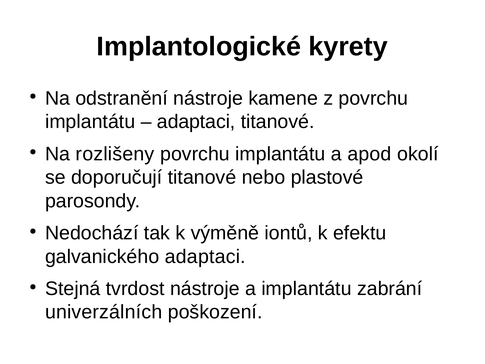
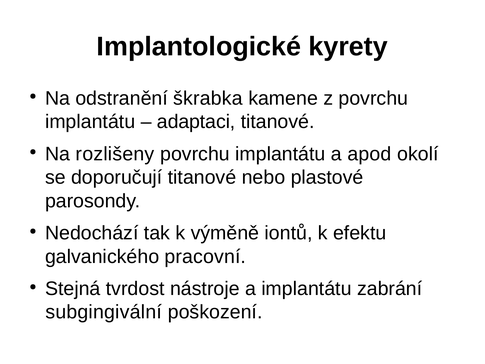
odstranění nástroje: nástroje -> škrabka
galvanického adaptaci: adaptaci -> pracovní
univerzálních: univerzálních -> subgingivální
